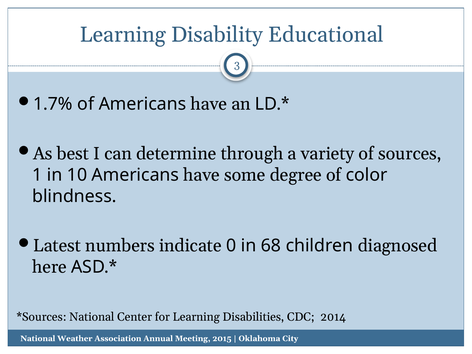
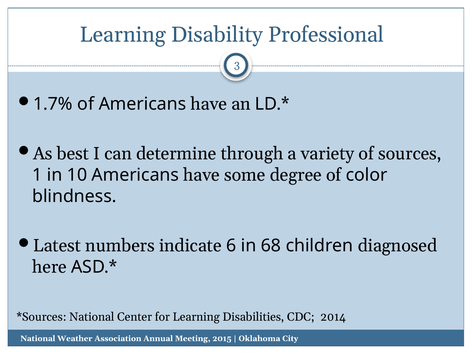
Educational: Educational -> Professional
0: 0 -> 6
